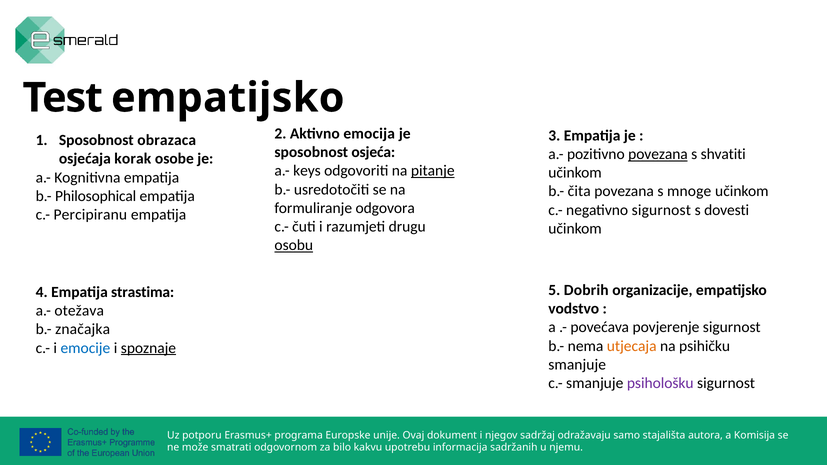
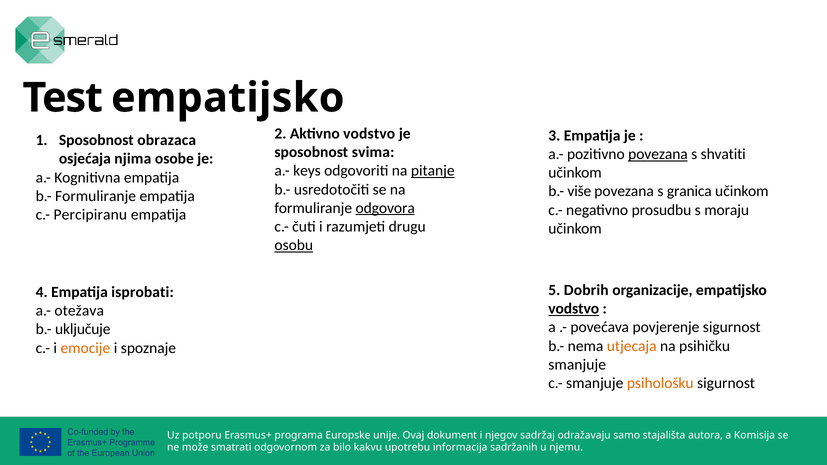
Aktivno emocija: emocija -> vodstvo
osjeća: osjeća -> svima
korak: korak -> njima
čita: čita -> više
mnoge: mnoge -> granica
b.- Philosophical: Philosophical -> Formuliranje
odgovora underline: none -> present
negativno sigurnost: sigurnost -> prosudbu
dovesti: dovesti -> moraju
strastima: strastima -> isprobati
vodstvo at (574, 309) underline: none -> present
značajka: značajka -> uključuje
emocije colour: blue -> orange
spoznaje underline: present -> none
psihološku colour: purple -> orange
